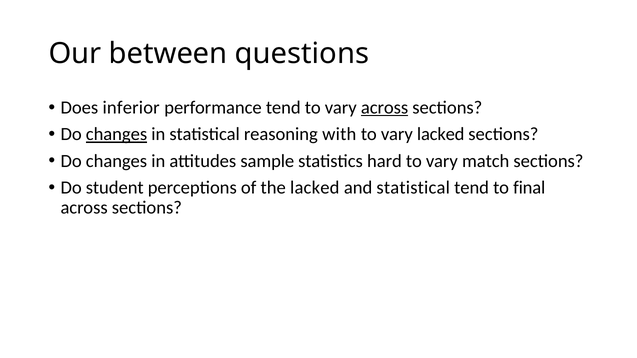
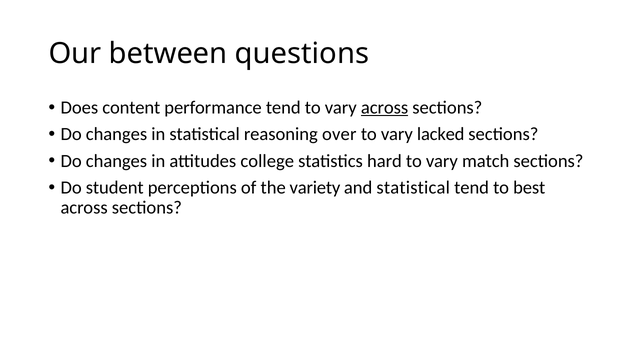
inferior: inferior -> content
changes at (116, 134) underline: present -> none
with: with -> over
sample: sample -> college
the lacked: lacked -> variety
final: final -> best
